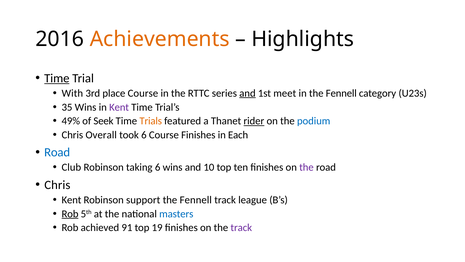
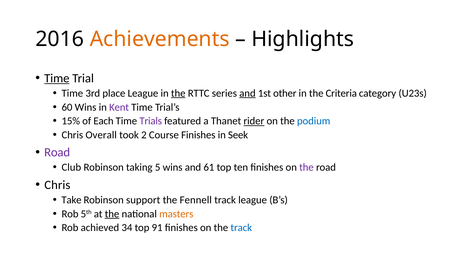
With at (72, 93): With -> Time
place Course: Course -> League
the at (178, 93) underline: none -> present
meet: meet -> other
in the Fennell: Fennell -> Criteria
35: 35 -> 60
49%: 49% -> 15%
Seek: Seek -> Each
Trials colour: orange -> purple
took 6: 6 -> 2
Each: Each -> Seek
Road at (57, 152) colour: blue -> purple
taking 6: 6 -> 5
10: 10 -> 61
Kent at (71, 200): Kent -> Take
Rob at (70, 213) underline: present -> none
the at (112, 213) underline: none -> present
masters colour: blue -> orange
91: 91 -> 34
19: 19 -> 91
track at (241, 227) colour: purple -> blue
